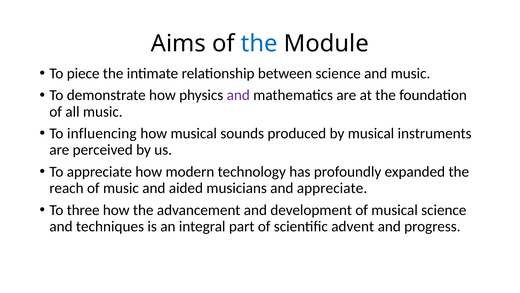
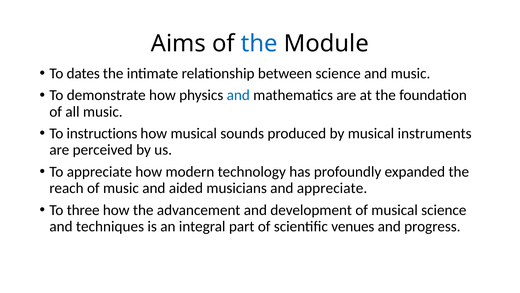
piece: piece -> dates
and at (238, 95) colour: purple -> blue
influencing: influencing -> instructions
advent: advent -> venues
